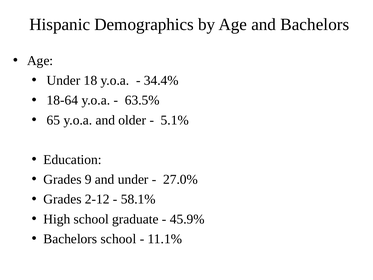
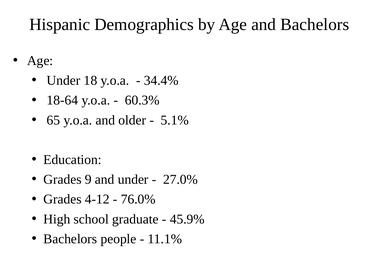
63.5%: 63.5% -> 60.3%
2-12: 2-12 -> 4-12
58.1%: 58.1% -> 76.0%
Bachelors school: school -> people
